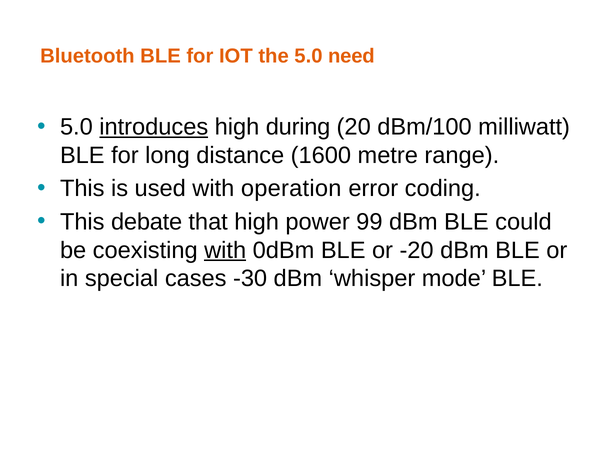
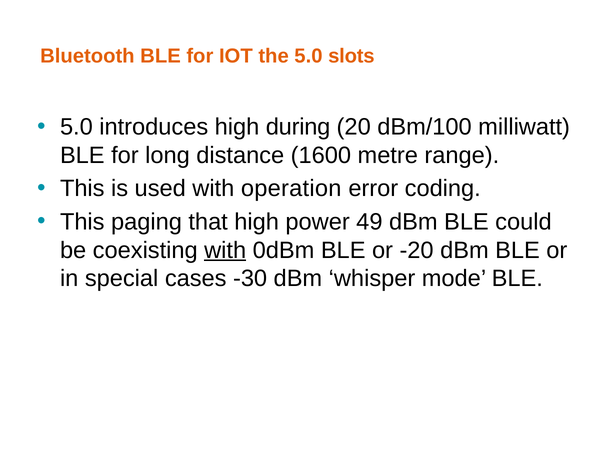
need: need -> slots
introduces underline: present -> none
debate: debate -> paging
99: 99 -> 49
